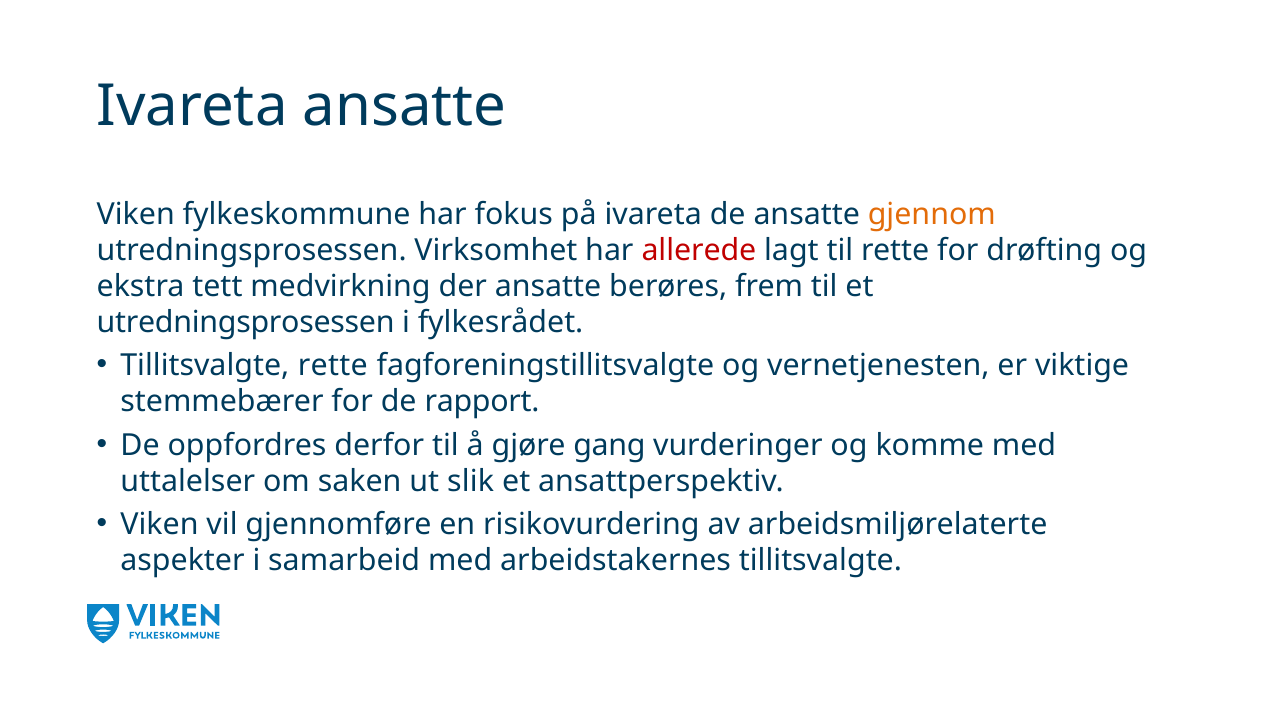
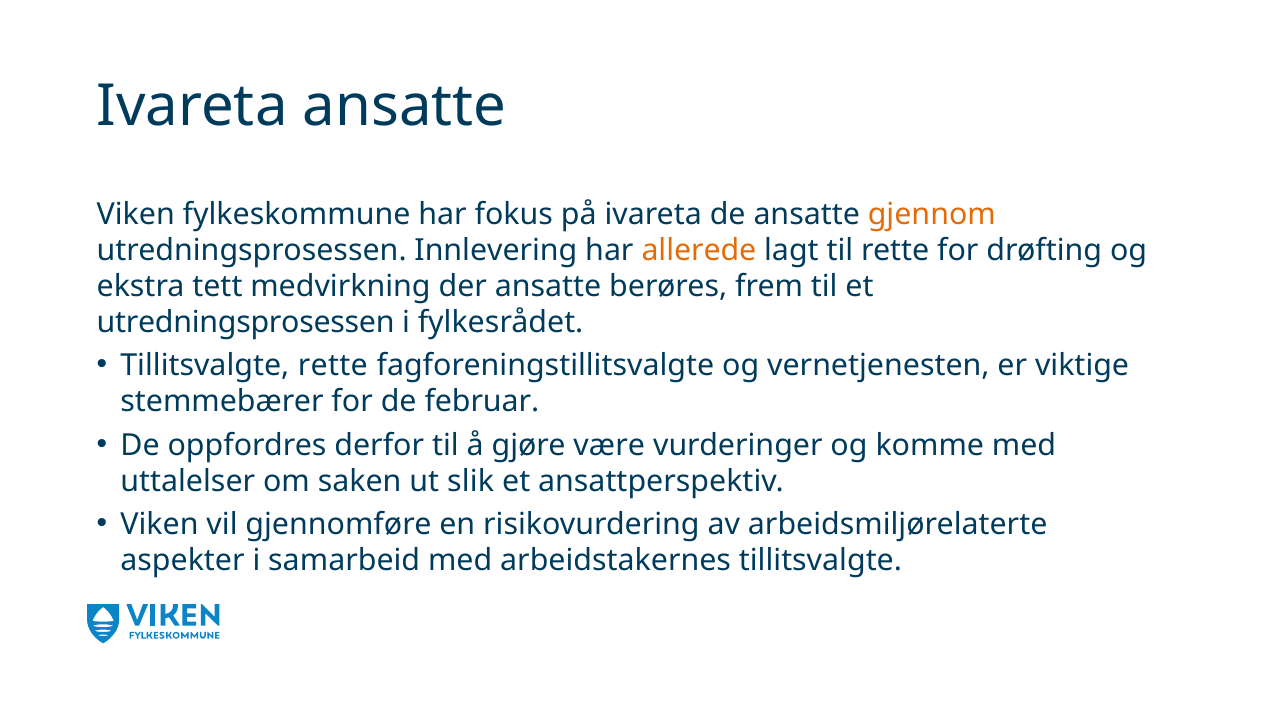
Virksomhet: Virksomhet -> Innlevering
allerede colour: red -> orange
rapport: rapport -> februar
gang: gang -> være
